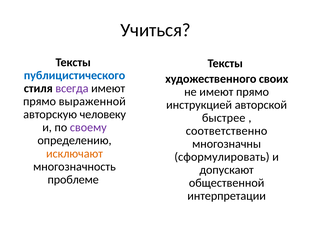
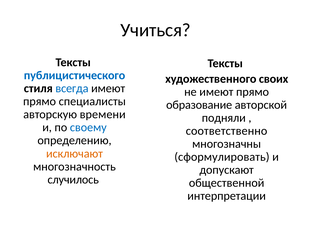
всегда colour: purple -> blue
выраженной: выраженной -> специалисты
инструкцией: инструкцией -> образование
человеку: человеку -> времени
быстрее: быстрее -> подняли
своему colour: purple -> blue
проблеме: проблеме -> случилось
